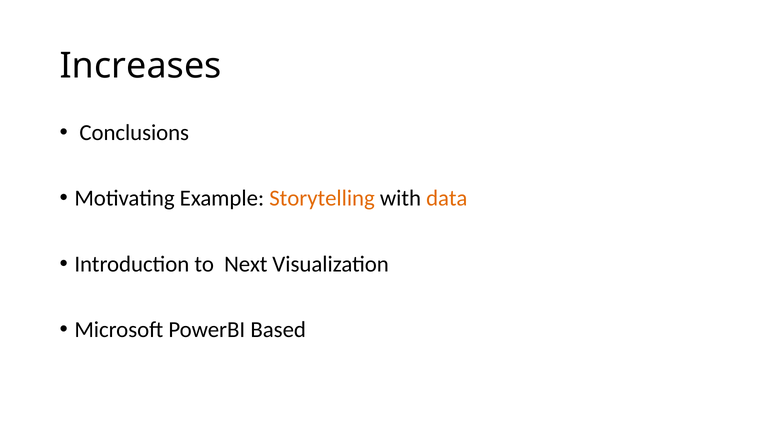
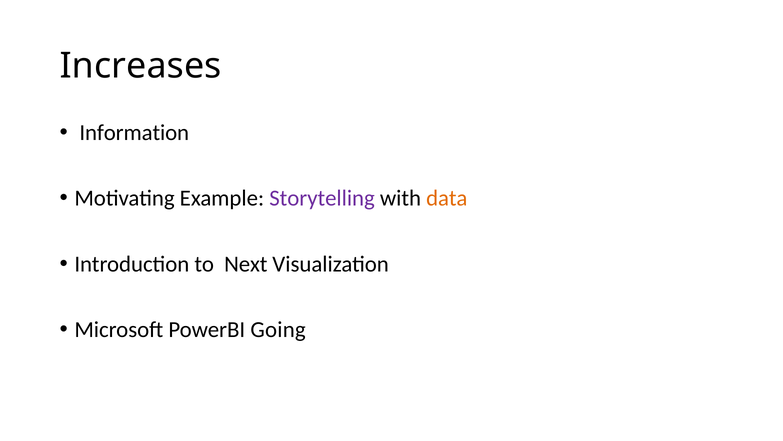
Conclusions: Conclusions -> Information
Storytelling colour: orange -> purple
Based: Based -> Going
